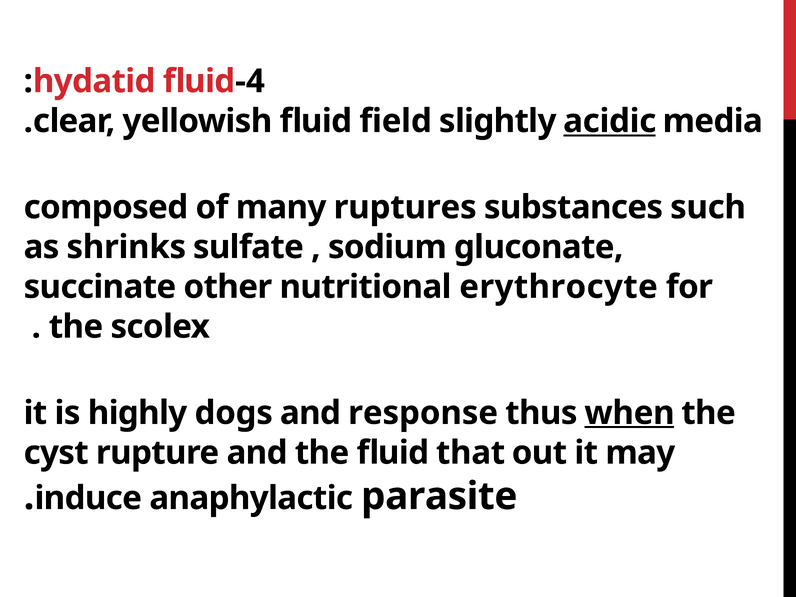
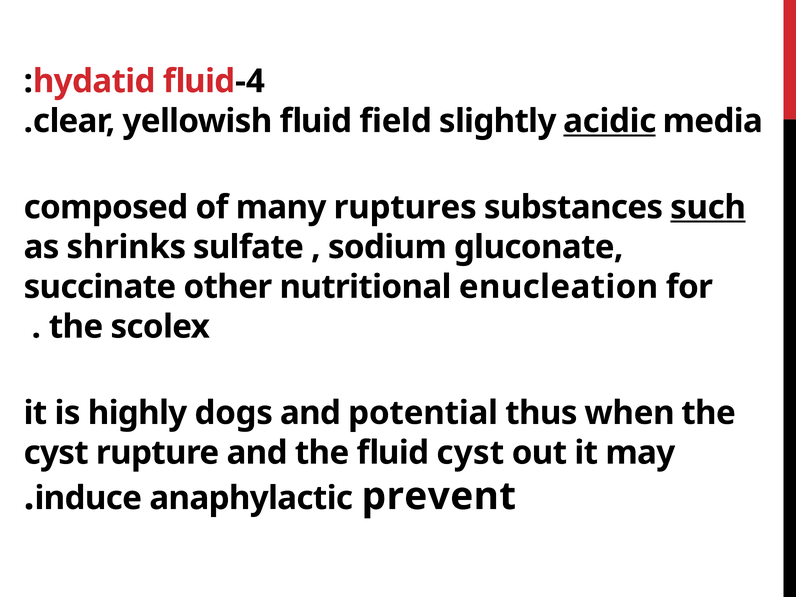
such underline: none -> present
erythrocyte: erythrocyte -> enucleation
response: response -> potential
when underline: present -> none
fluid that: that -> cyst
parasite: parasite -> prevent
